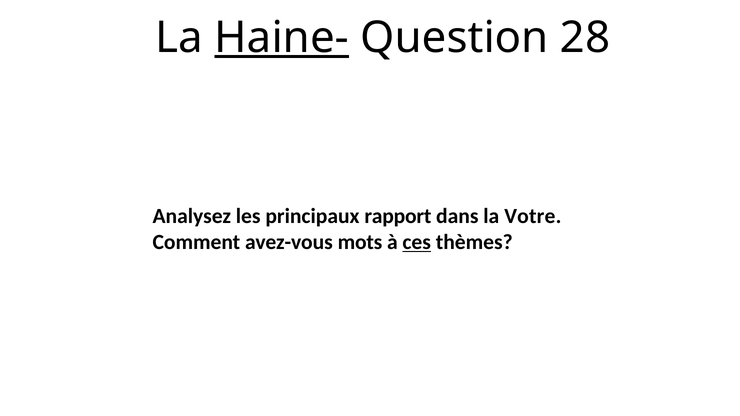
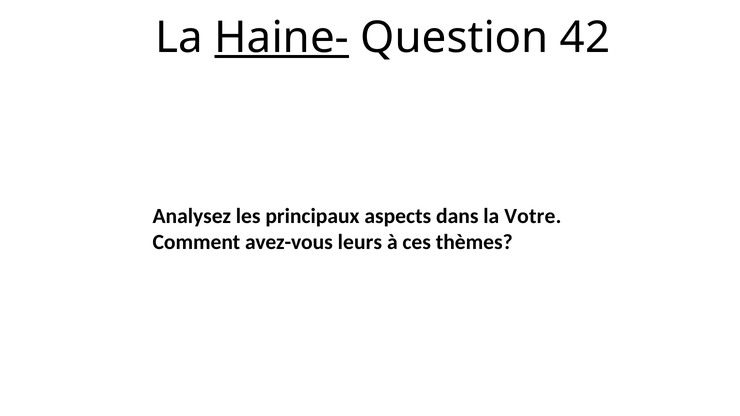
28: 28 -> 42
rapport: rapport -> aspects
mots: mots -> leurs
ces underline: present -> none
